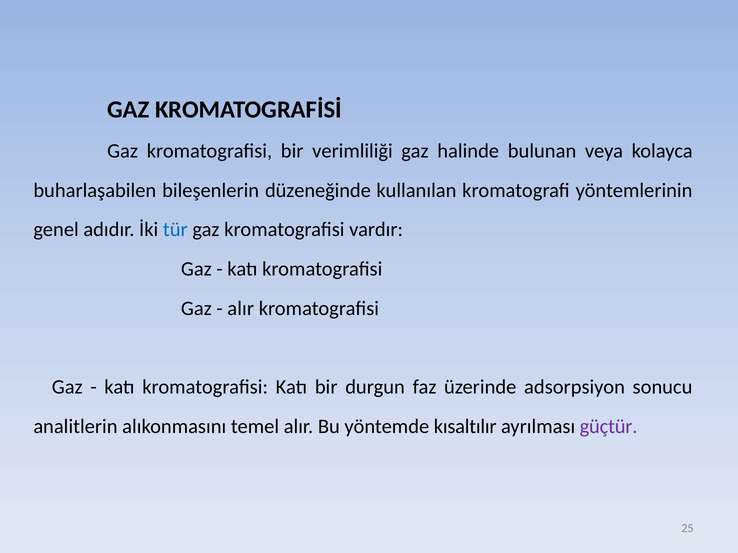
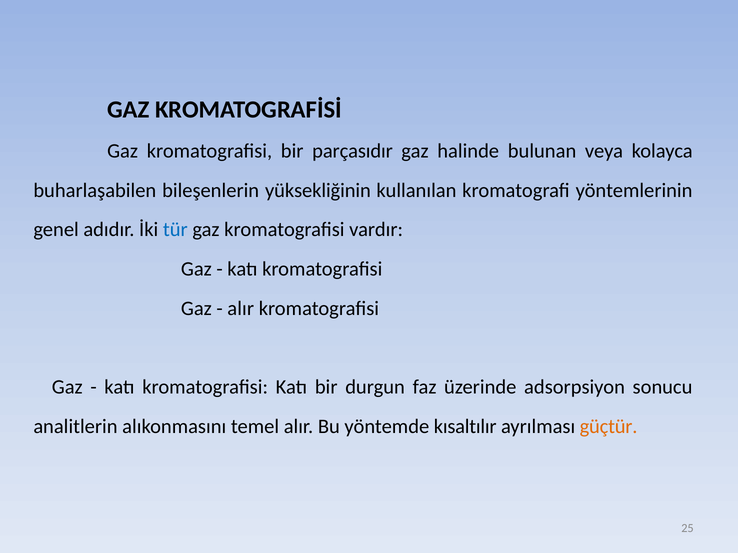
verimliliği: verimliliği -> parçasıdır
düzeneğinde: düzeneğinde -> yüksekliğinin
güçtür colour: purple -> orange
